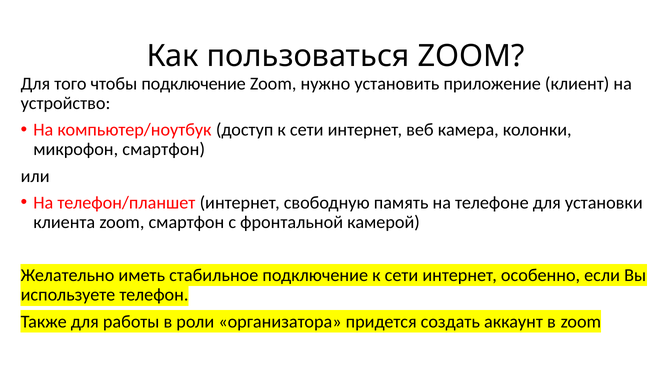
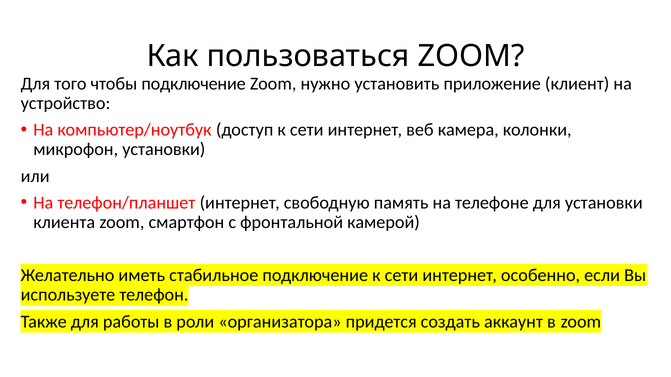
микрофон смартфон: смартфон -> установки
